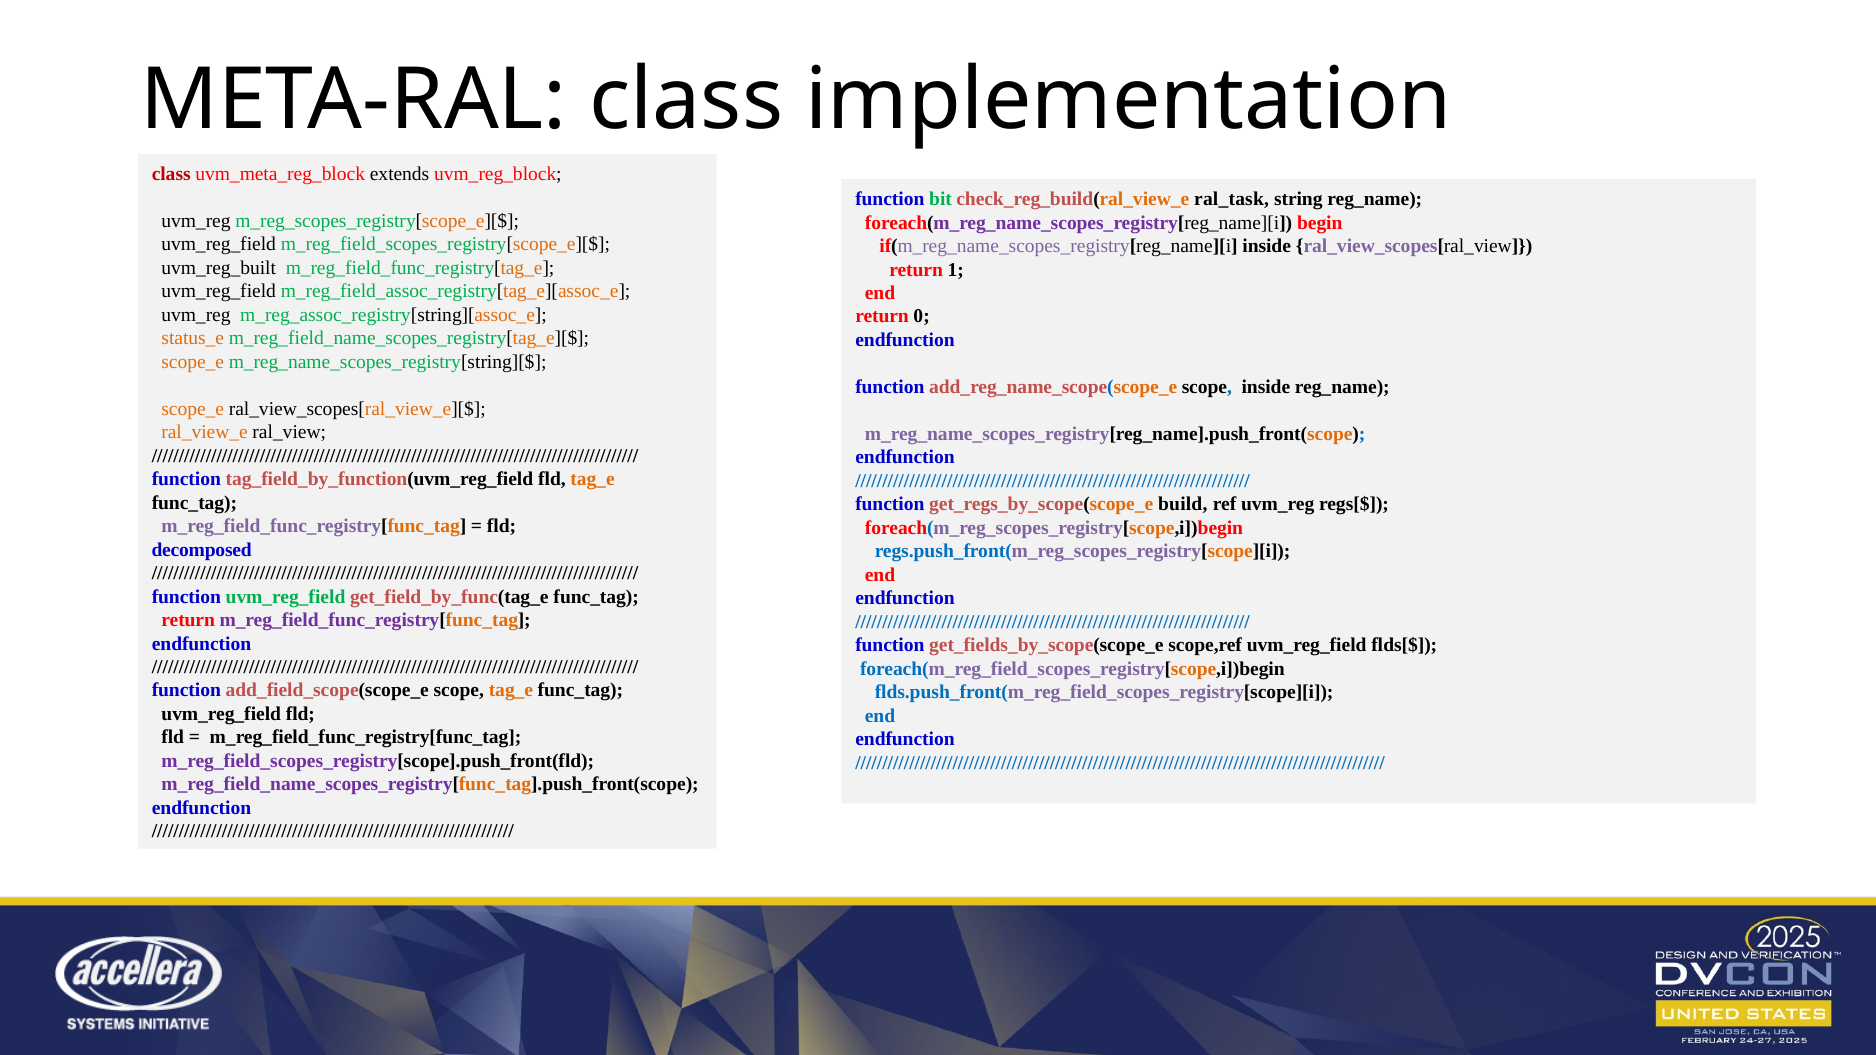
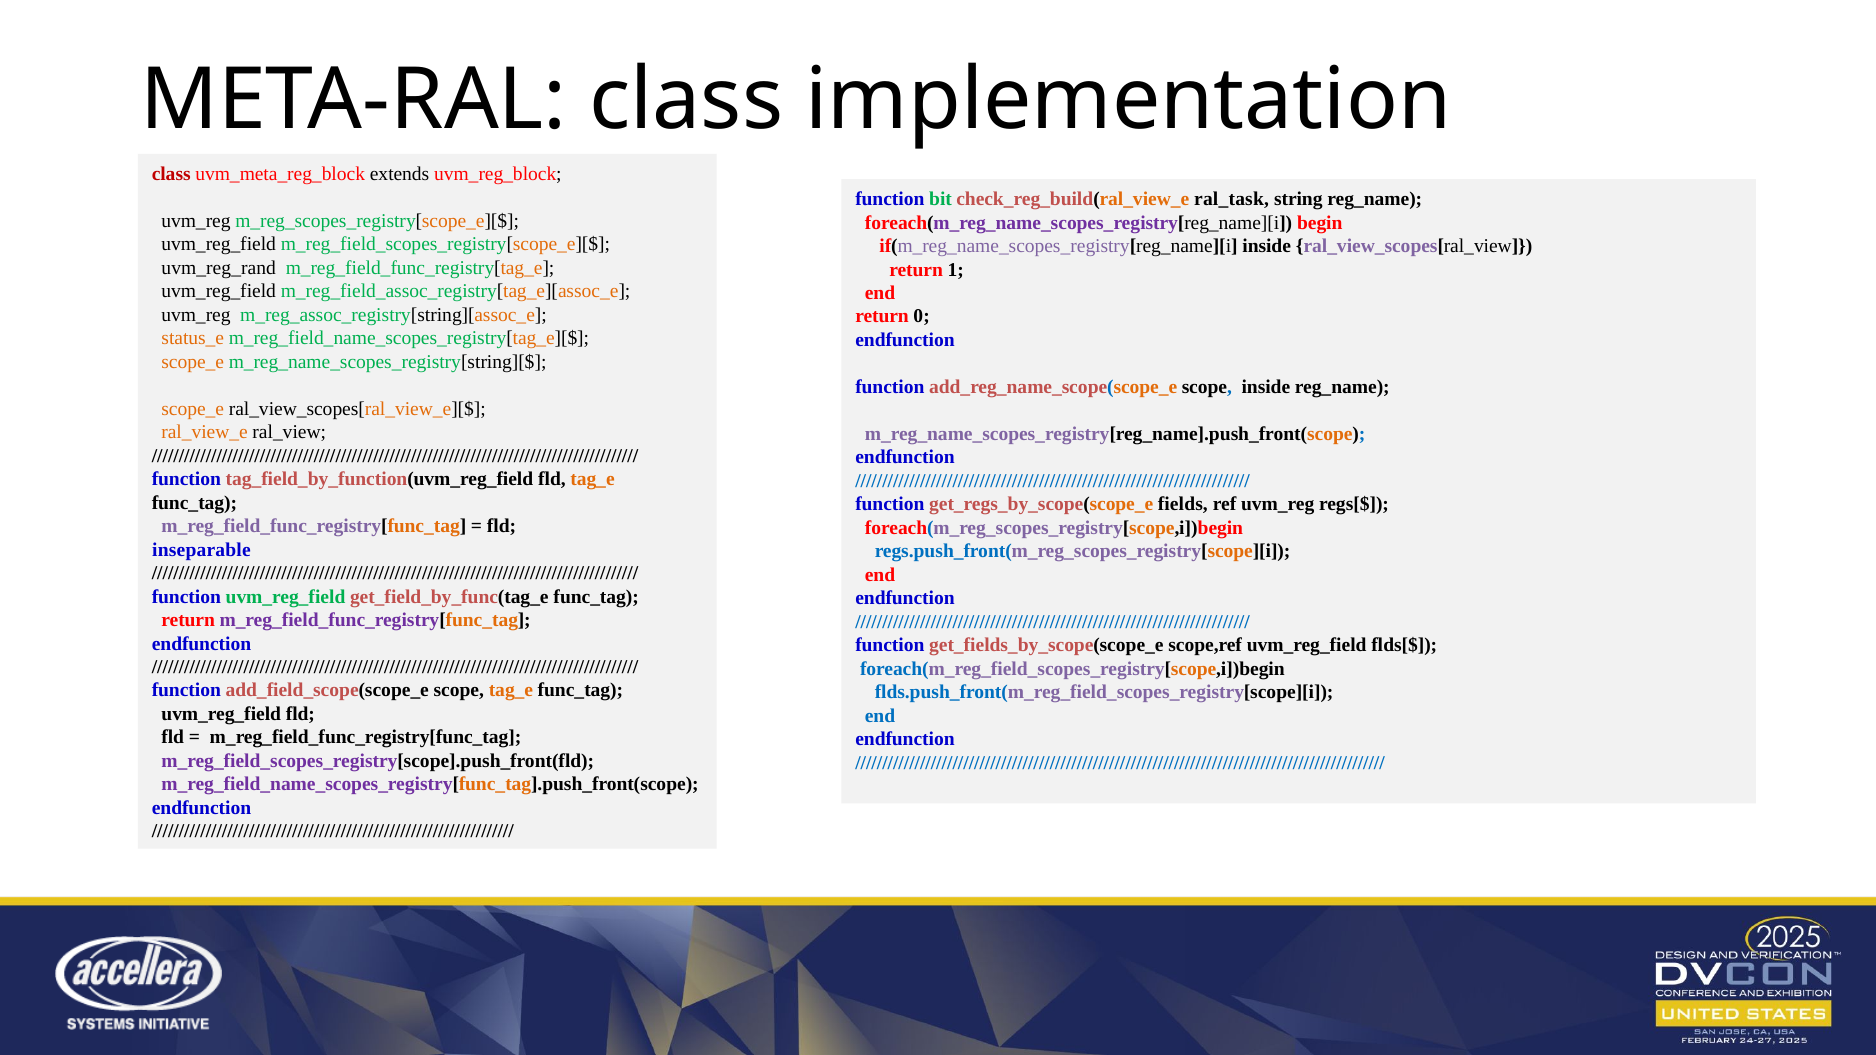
uvm_reg_built: uvm_reg_built -> uvm_reg_rand
build: build -> fields
decomposed: decomposed -> inseparable
